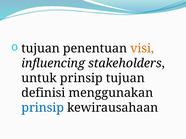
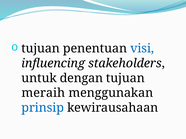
visi colour: orange -> blue
untuk prinsip: prinsip -> dengan
definisi: definisi -> meraih
